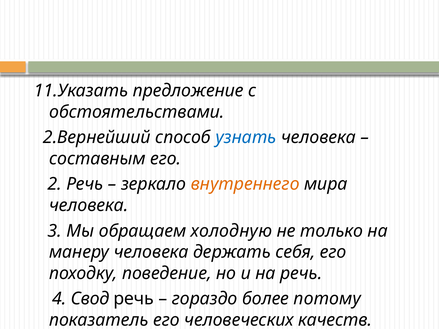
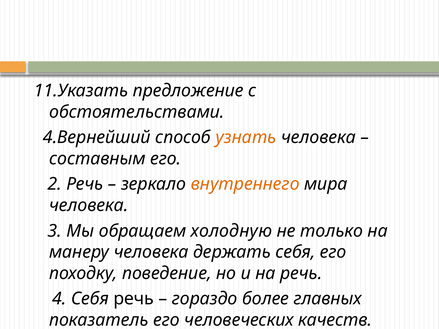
2.Вернейший: 2.Вернейший -> 4.Вернейший
узнать colour: blue -> orange
4 Свод: Свод -> Себя
потому: потому -> главных
